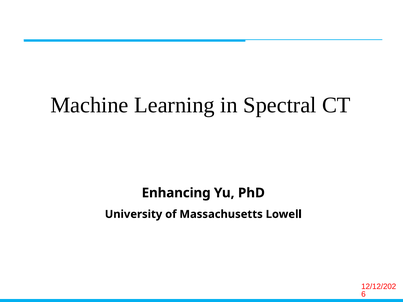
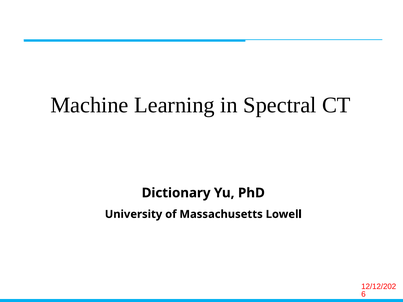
Enhancing: Enhancing -> Dictionary
